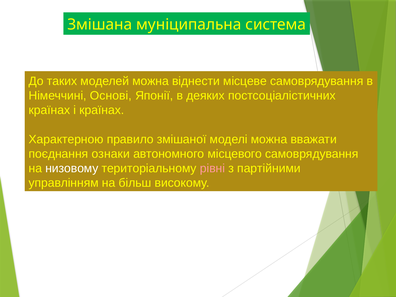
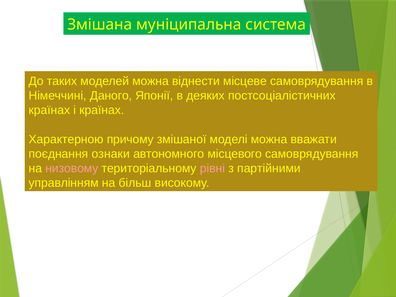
Основі: Основі -> Даного
правило: правило -> причому
низовому colour: white -> pink
